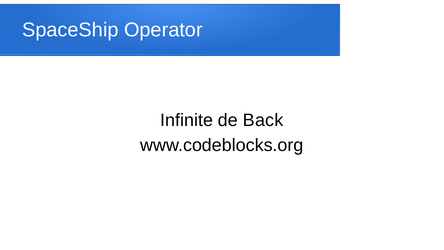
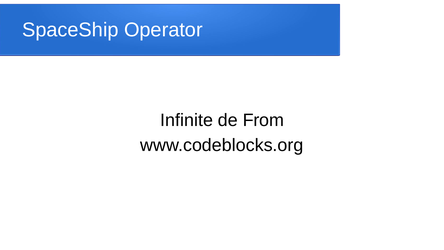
Back: Back -> From
